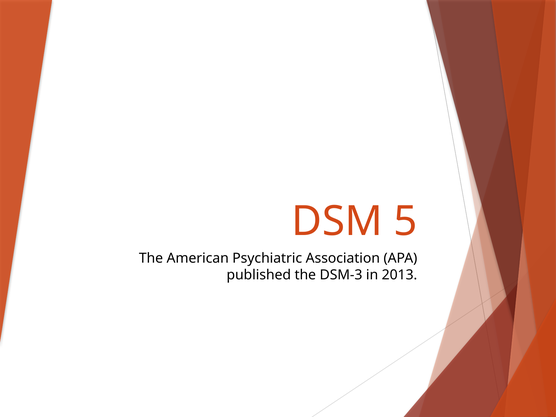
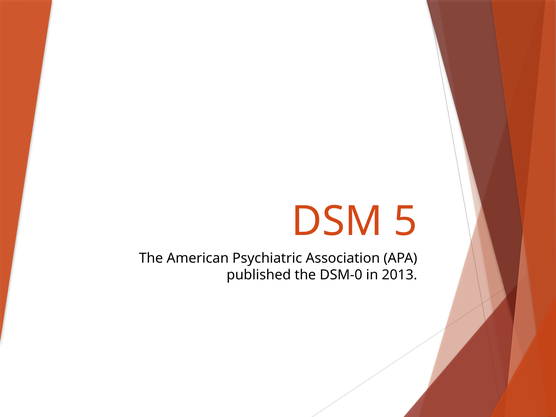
DSM-3: DSM-3 -> DSM-0
